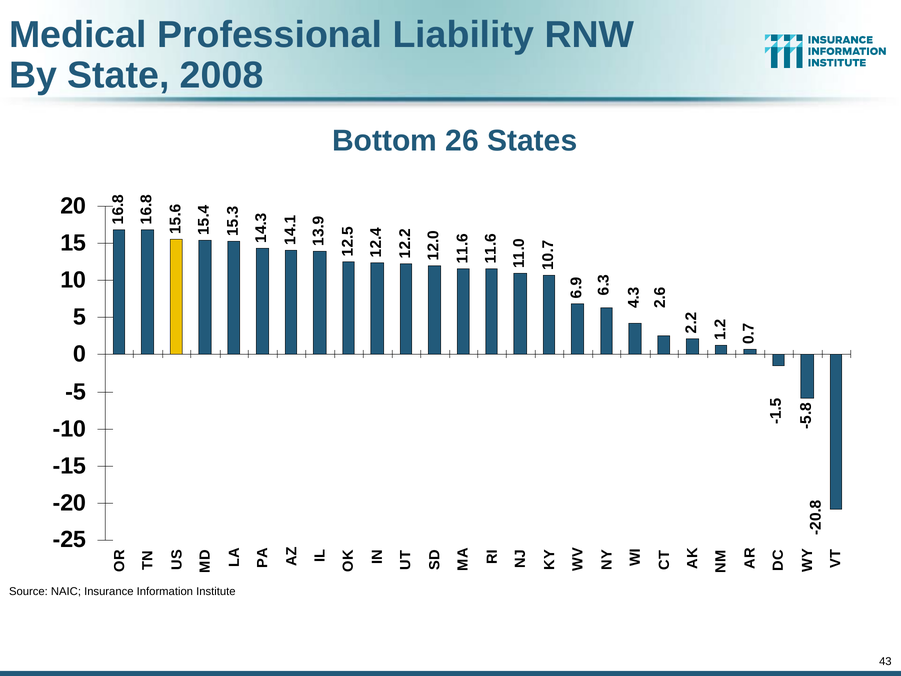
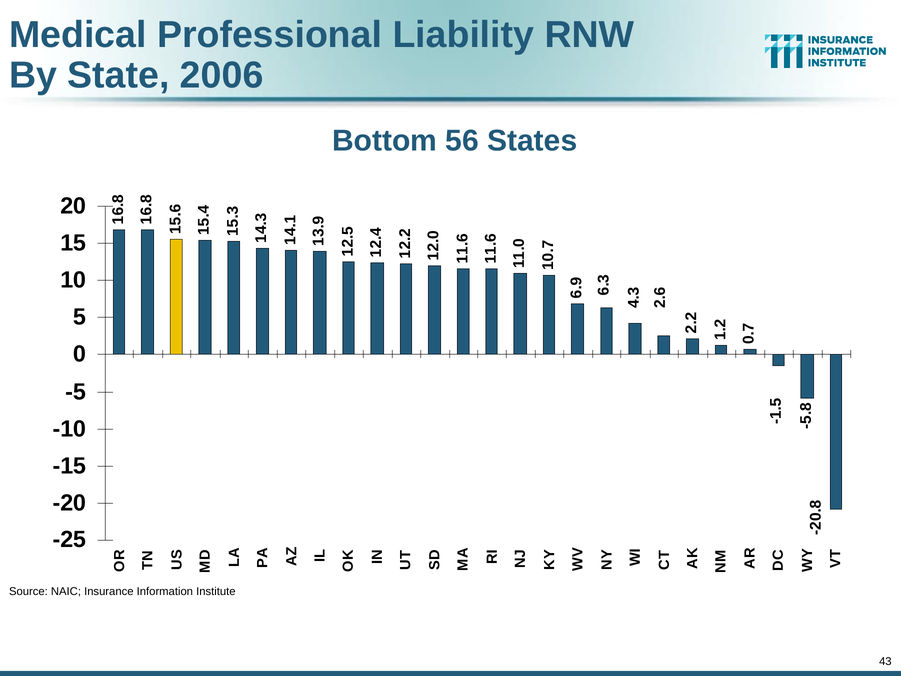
2008: 2008 -> 2006
26: 26 -> 56
